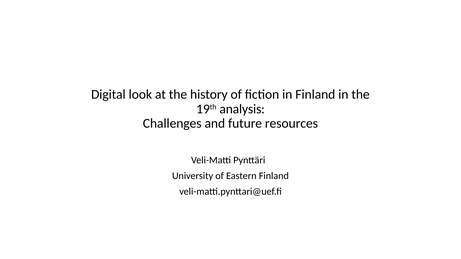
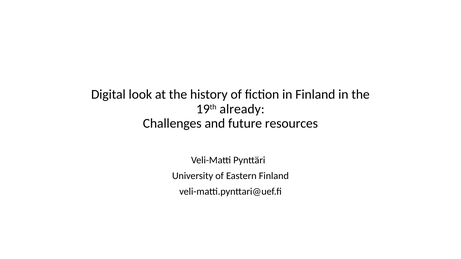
analysis: analysis -> already
